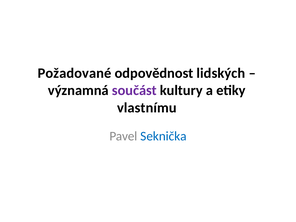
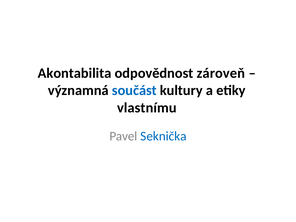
Požadované: Požadované -> Akontabilita
lidských: lidských -> zároveň
součást colour: purple -> blue
